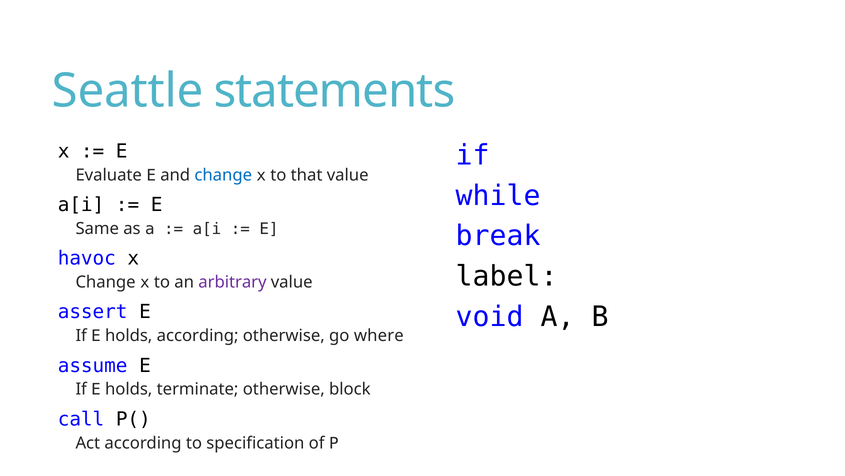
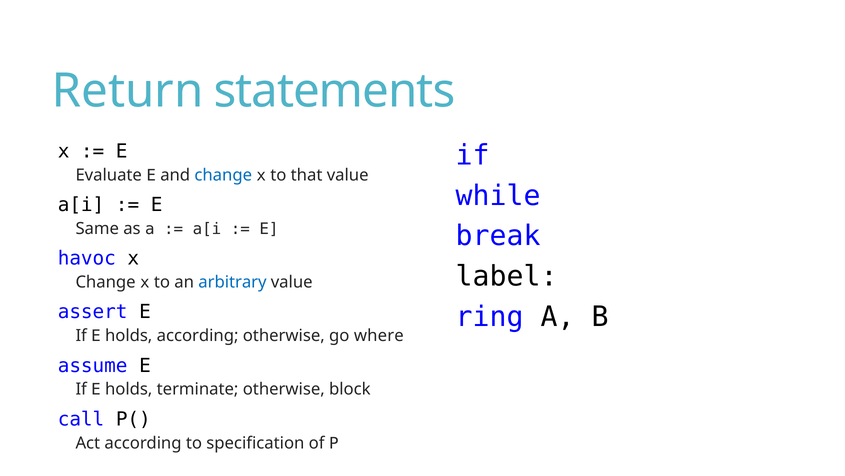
Seattle: Seattle -> Return
arbitrary colour: purple -> blue
void: void -> ring
